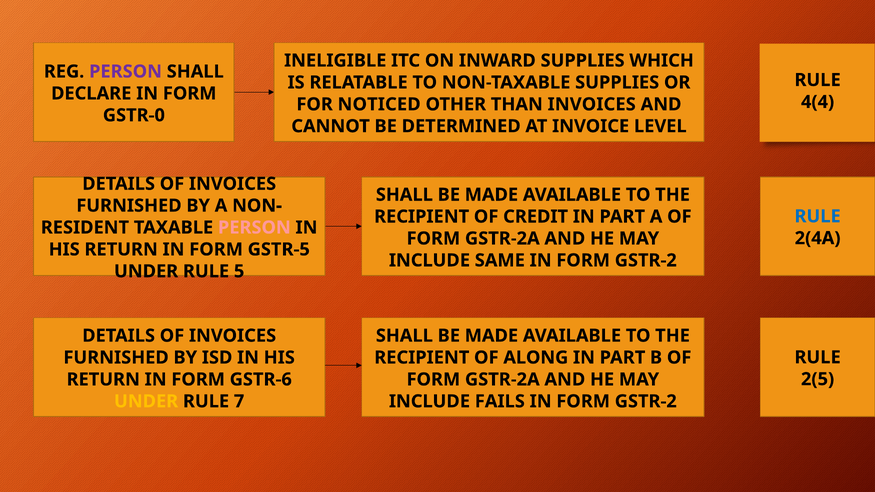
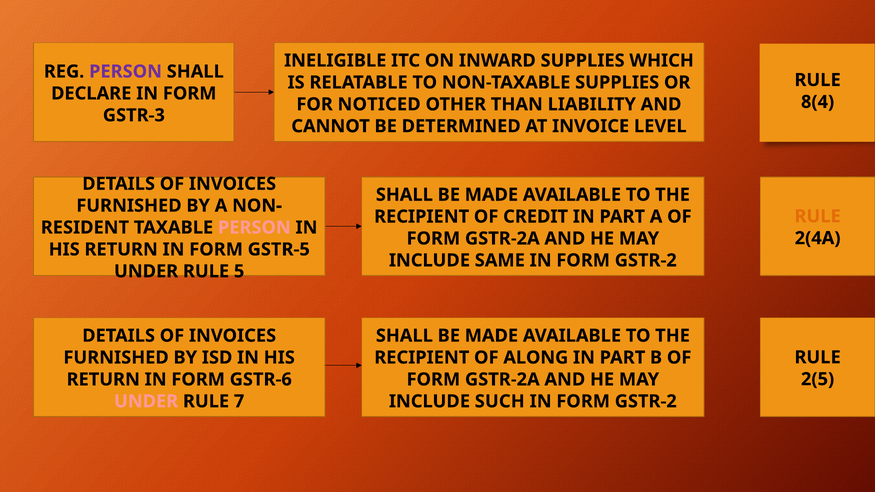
4(4: 4(4 -> 8(4
THAN INVOICES: INVOICES -> LIABILITY
GSTR-0: GSTR-0 -> GSTR-3
RULE at (818, 216) colour: blue -> orange
UNDER at (146, 401) colour: yellow -> pink
FAILS: FAILS -> SUCH
